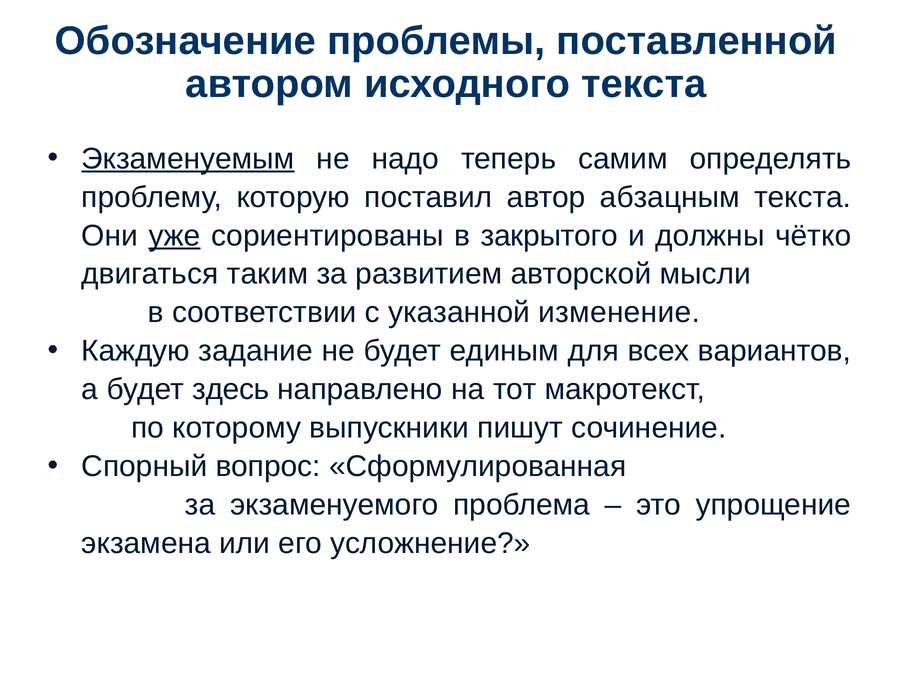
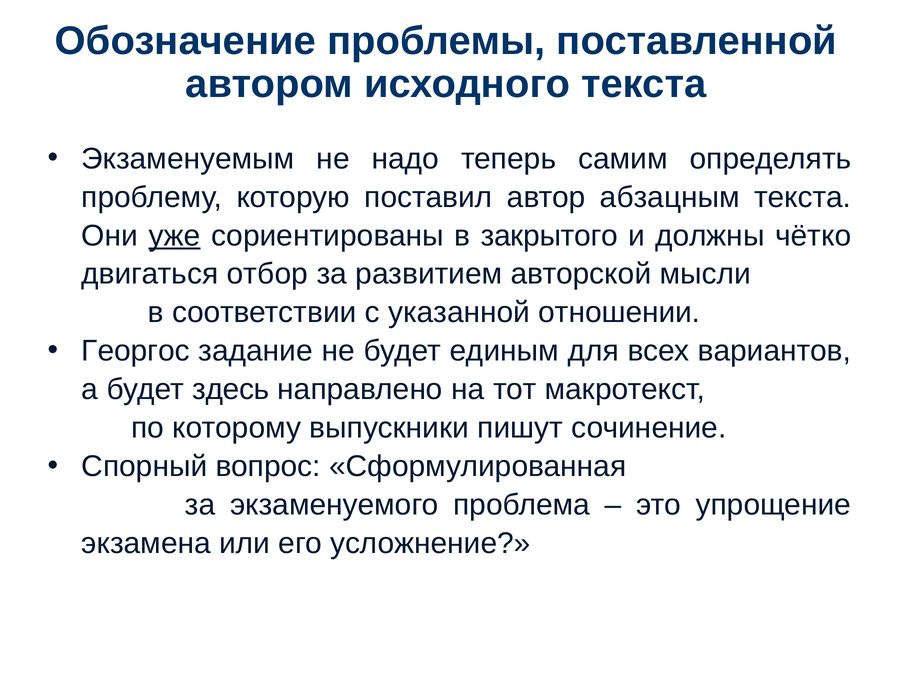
Экзаменуемым underline: present -> none
таким: таким -> отбор
изменение: изменение -> отношении
Каждую: Каждую -> Георгос
